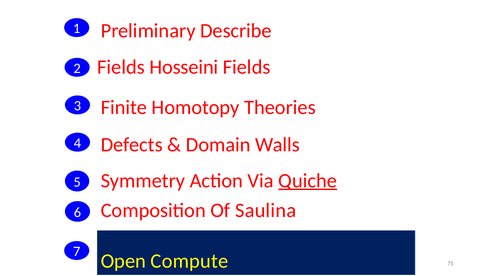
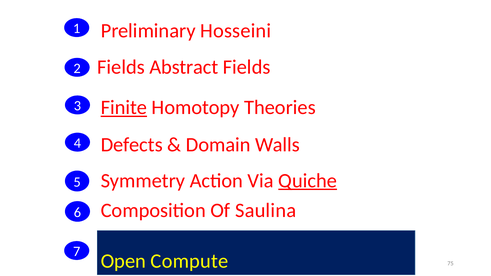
Describe: Describe -> Hosseini
Hosseini: Hosseini -> Abstract
Finite underline: none -> present
